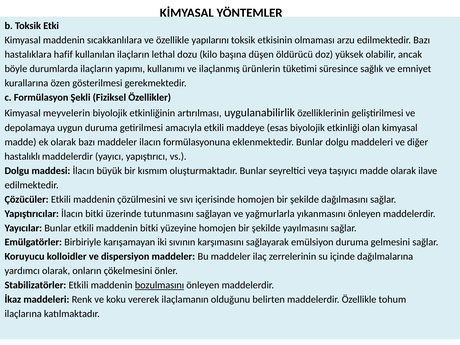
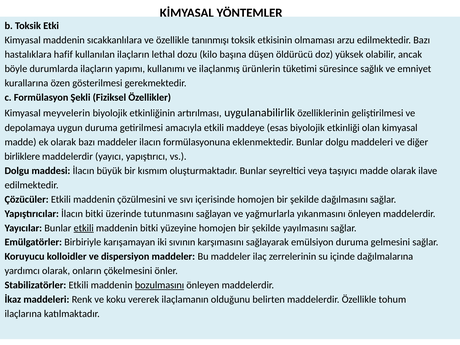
yapılarını: yapılarını -> tanınmışı
hastalıklı: hastalıklı -> birliklere
etkili at (84, 228) underline: none -> present
